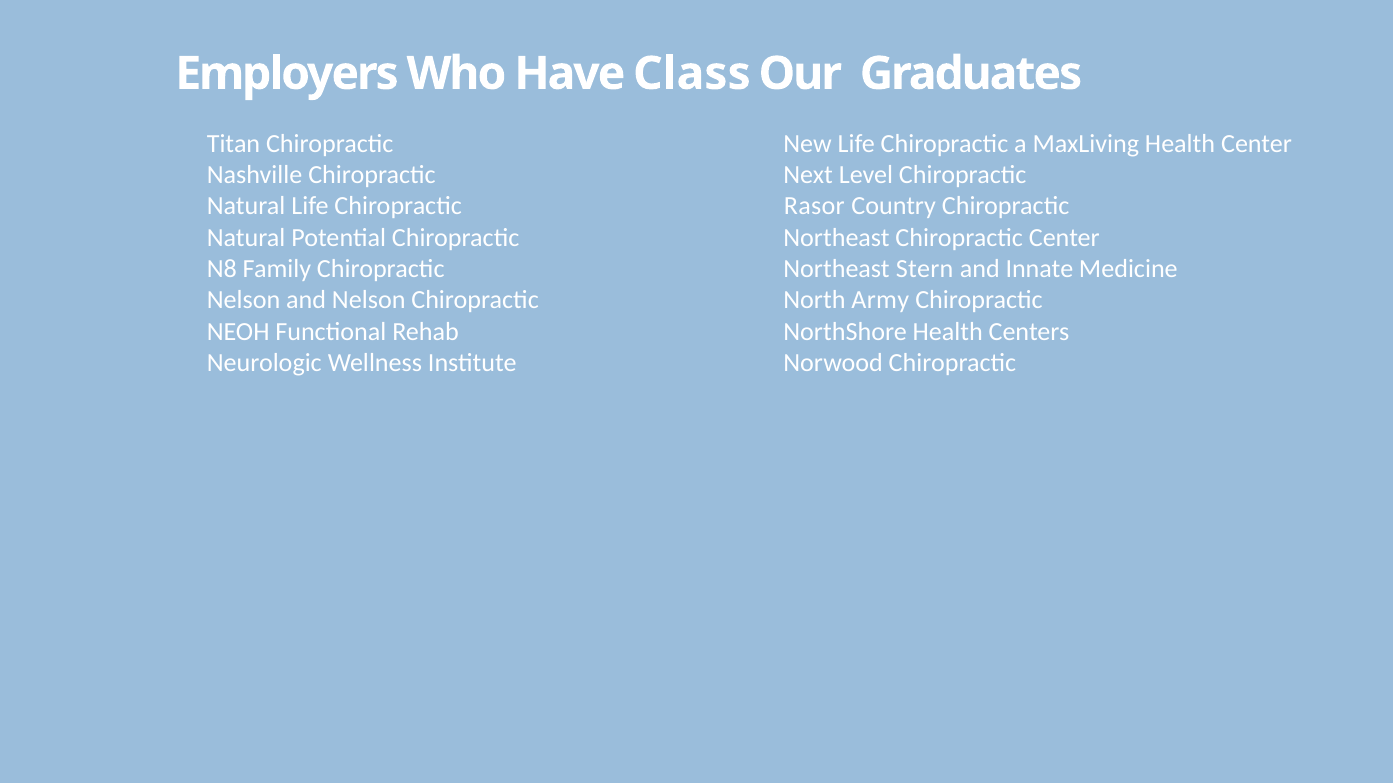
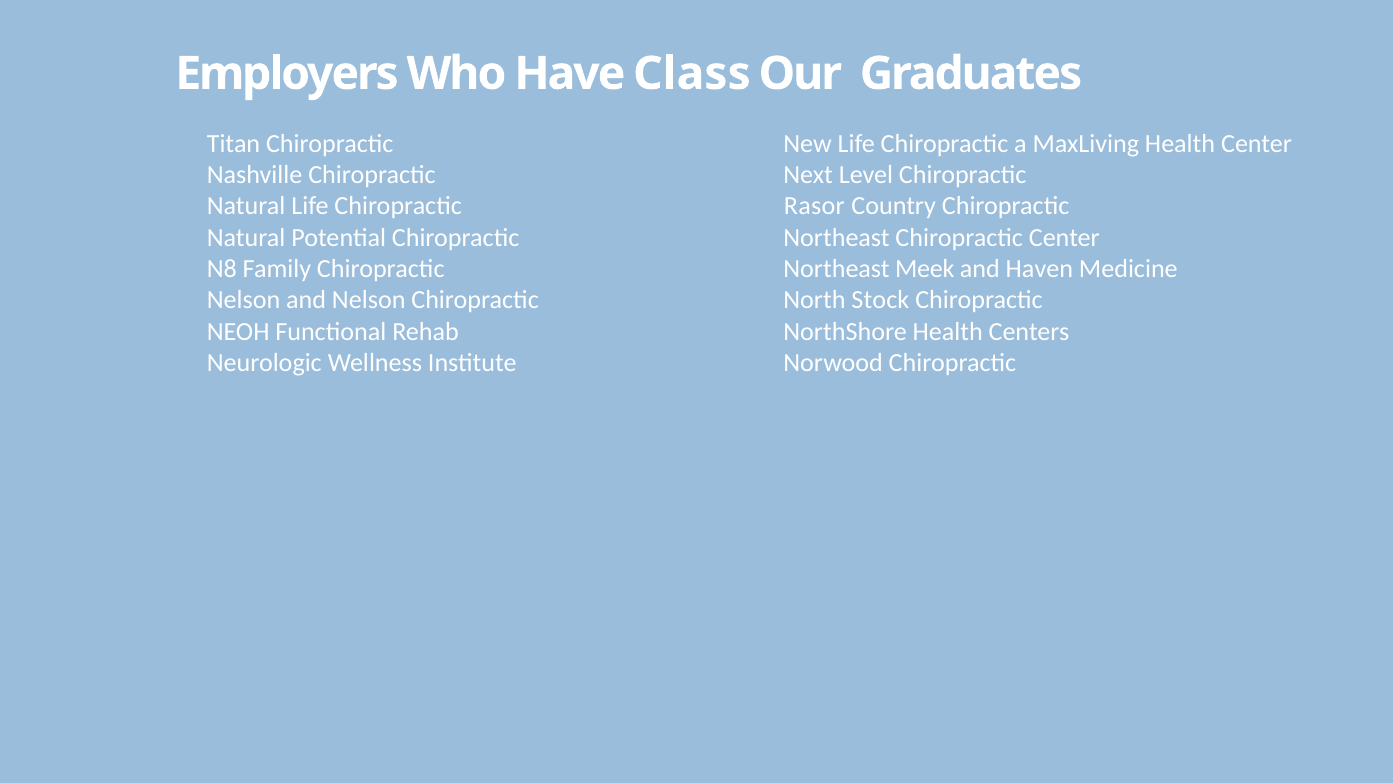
Stern: Stern -> Meek
Innate: Innate -> Haven
Army: Army -> Stock
